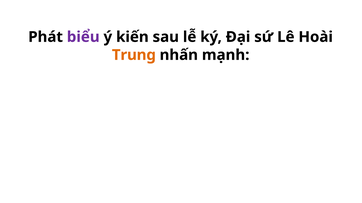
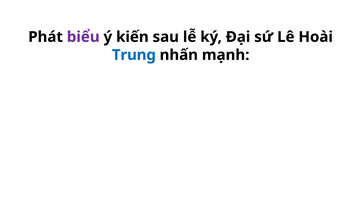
Trung colour: orange -> blue
